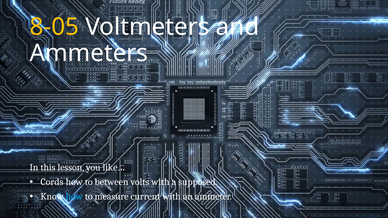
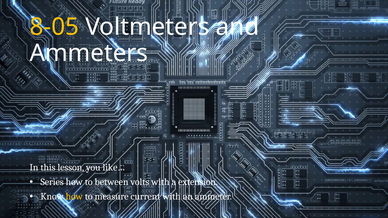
Cords: Cords -> Series
supposed: supposed -> extension
how at (74, 197) colour: light blue -> yellow
